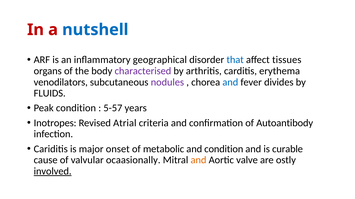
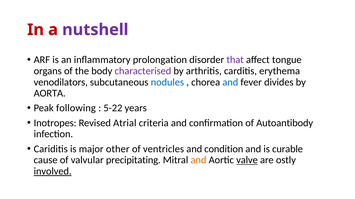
nutshell colour: blue -> purple
geographical: geographical -> prolongation
that colour: blue -> purple
tissues: tissues -> tongue
nodules colour: purple -> blue
FLUIDS: FLUIDS -> AORTA
Peak condition: condition -> following
5-57: 5-57 -> 5-22
onset: onset -> other
metabolic: metabolic -> ventricles
ocaasionally: ocaasionally -> precipitating
valve underline: none -> present
